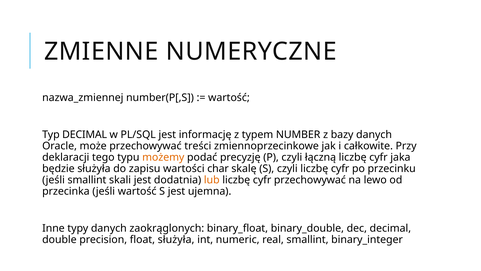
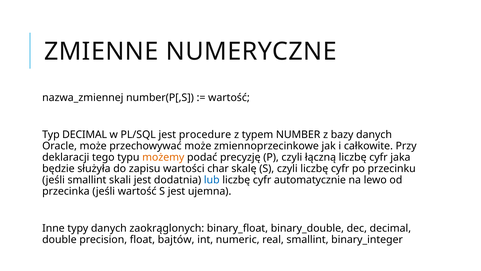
informację: informację -> procedure
przechowywać treści: treści -> może
lub colour: orange -> blue
cyfr przechowywać: przechowywać -> automatycznie
float służyła: służyła -> bajtów
